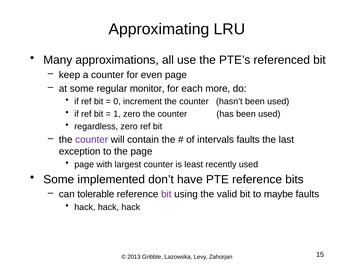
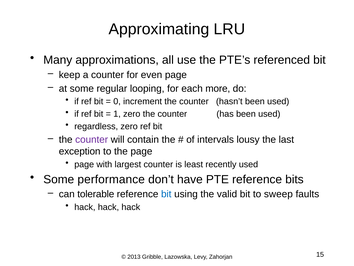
monitor: monitor -> looping
intervals faults: faults -> lousy
implemented: implemented -> performance
bit at (166, 194) colour: purple -> blue
maybe: maybe -> sweep
